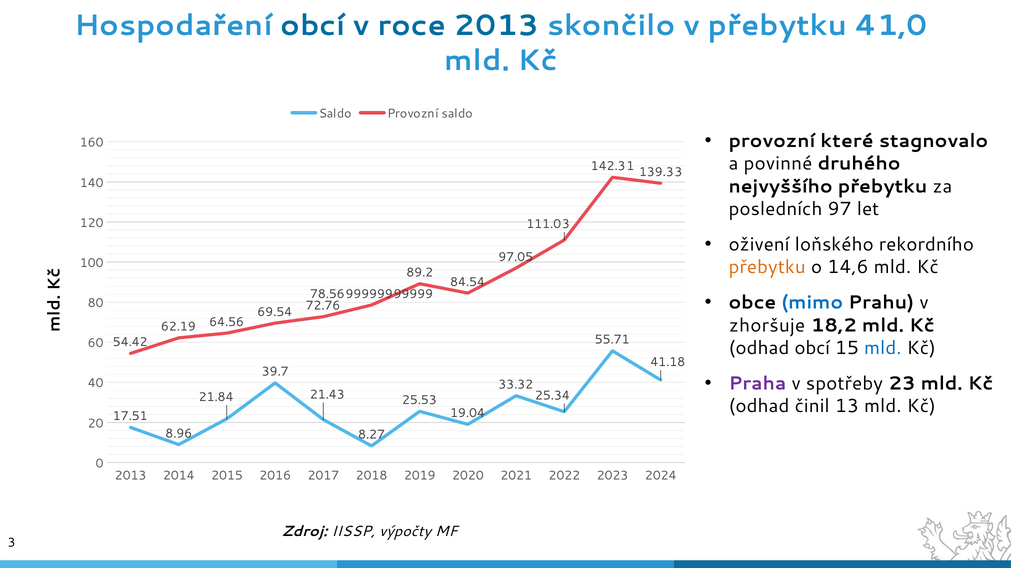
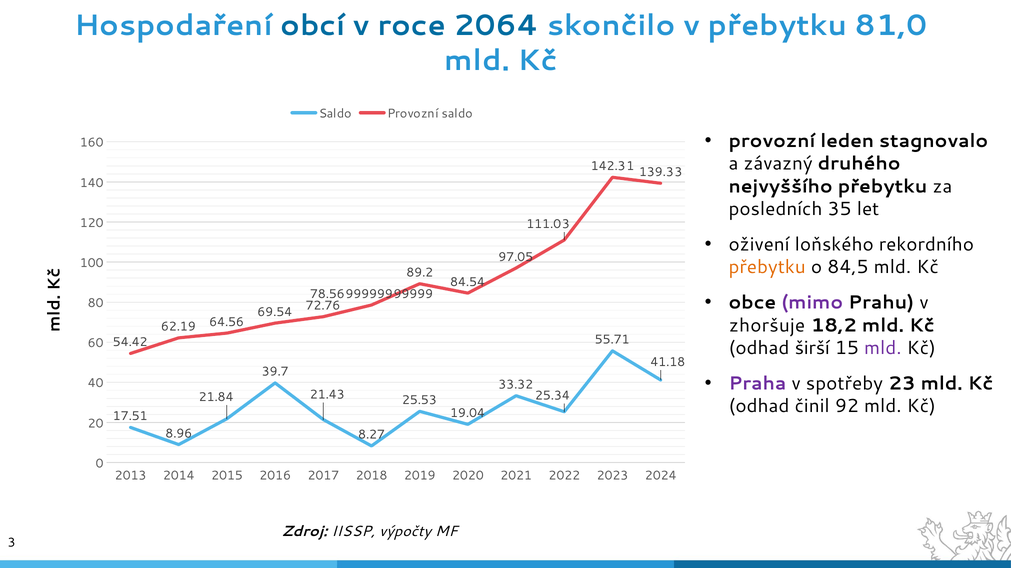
roce 2013: 2013 -> 2064
41,0: 41,0 -> 81,0
které: které -> leden
povinné: povinné -> závazný
97: 97 -> 35
14,6: 14,6 -> 84,5
mimo colour: blue -> purple
odhad obcí: obcí -> širší
mld at (883, 348) colour: blue -> purple
13: 13 -> 92
